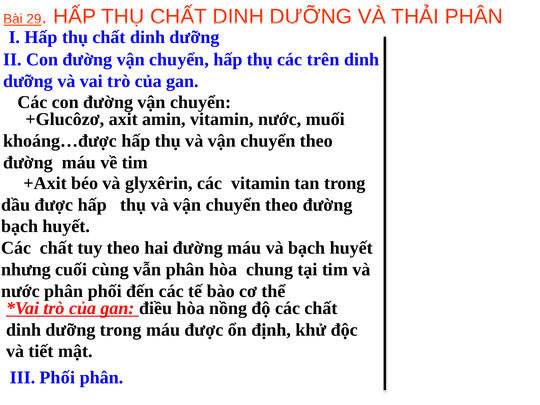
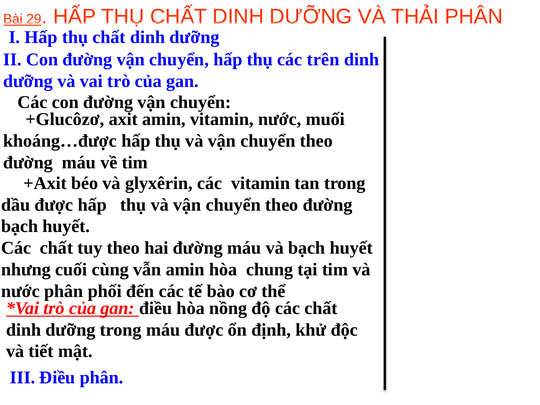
vẫn phân: phân -> amin
III Phối: Phối -> Điều
